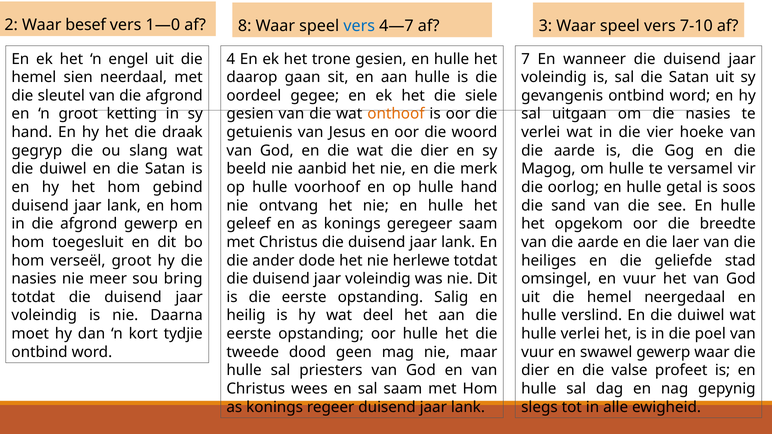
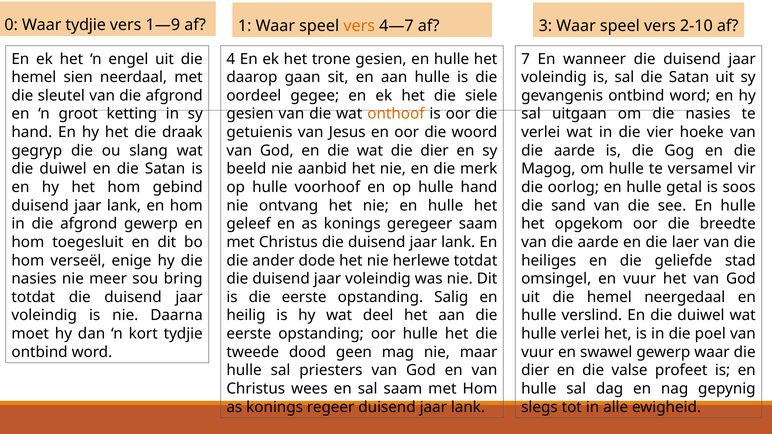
2: 2 -> 0
Waar besef: besef -> tydjie
1—0: 1—0 -> 1—9
8: 8 -> 1
vers at (359, 26) colour: blue -> orange
7-10: 7-10 -> 2-10
verseël groot: groot -> enige
